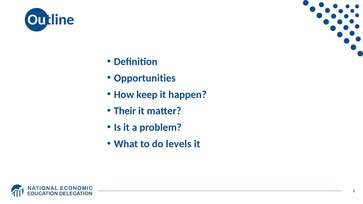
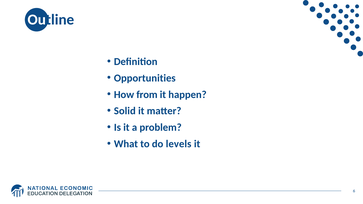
keep: keep -> from
Their: Their -> Solid
